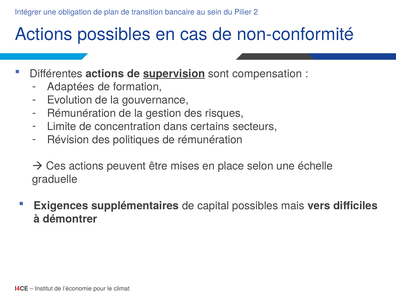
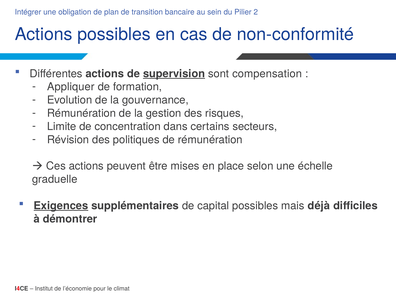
Adaptées: Adaptées -> Appliquer
Exigences underline: none -> present
vers: vers -> déjà
